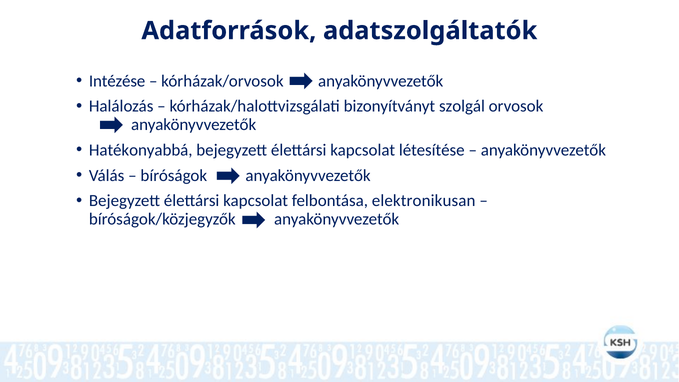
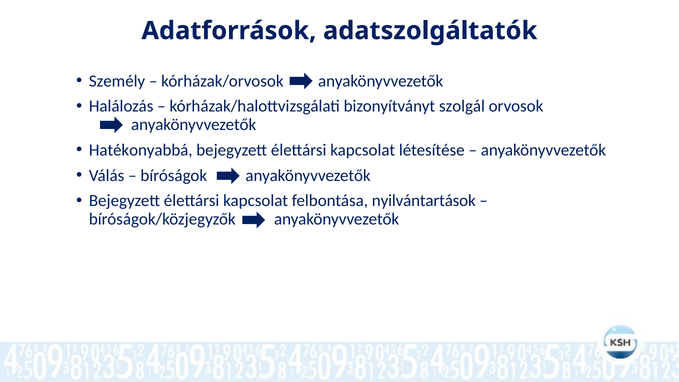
Intézése: Intézése -> Személy
elektronikusan: elektronikusan -> nyilvántartások
